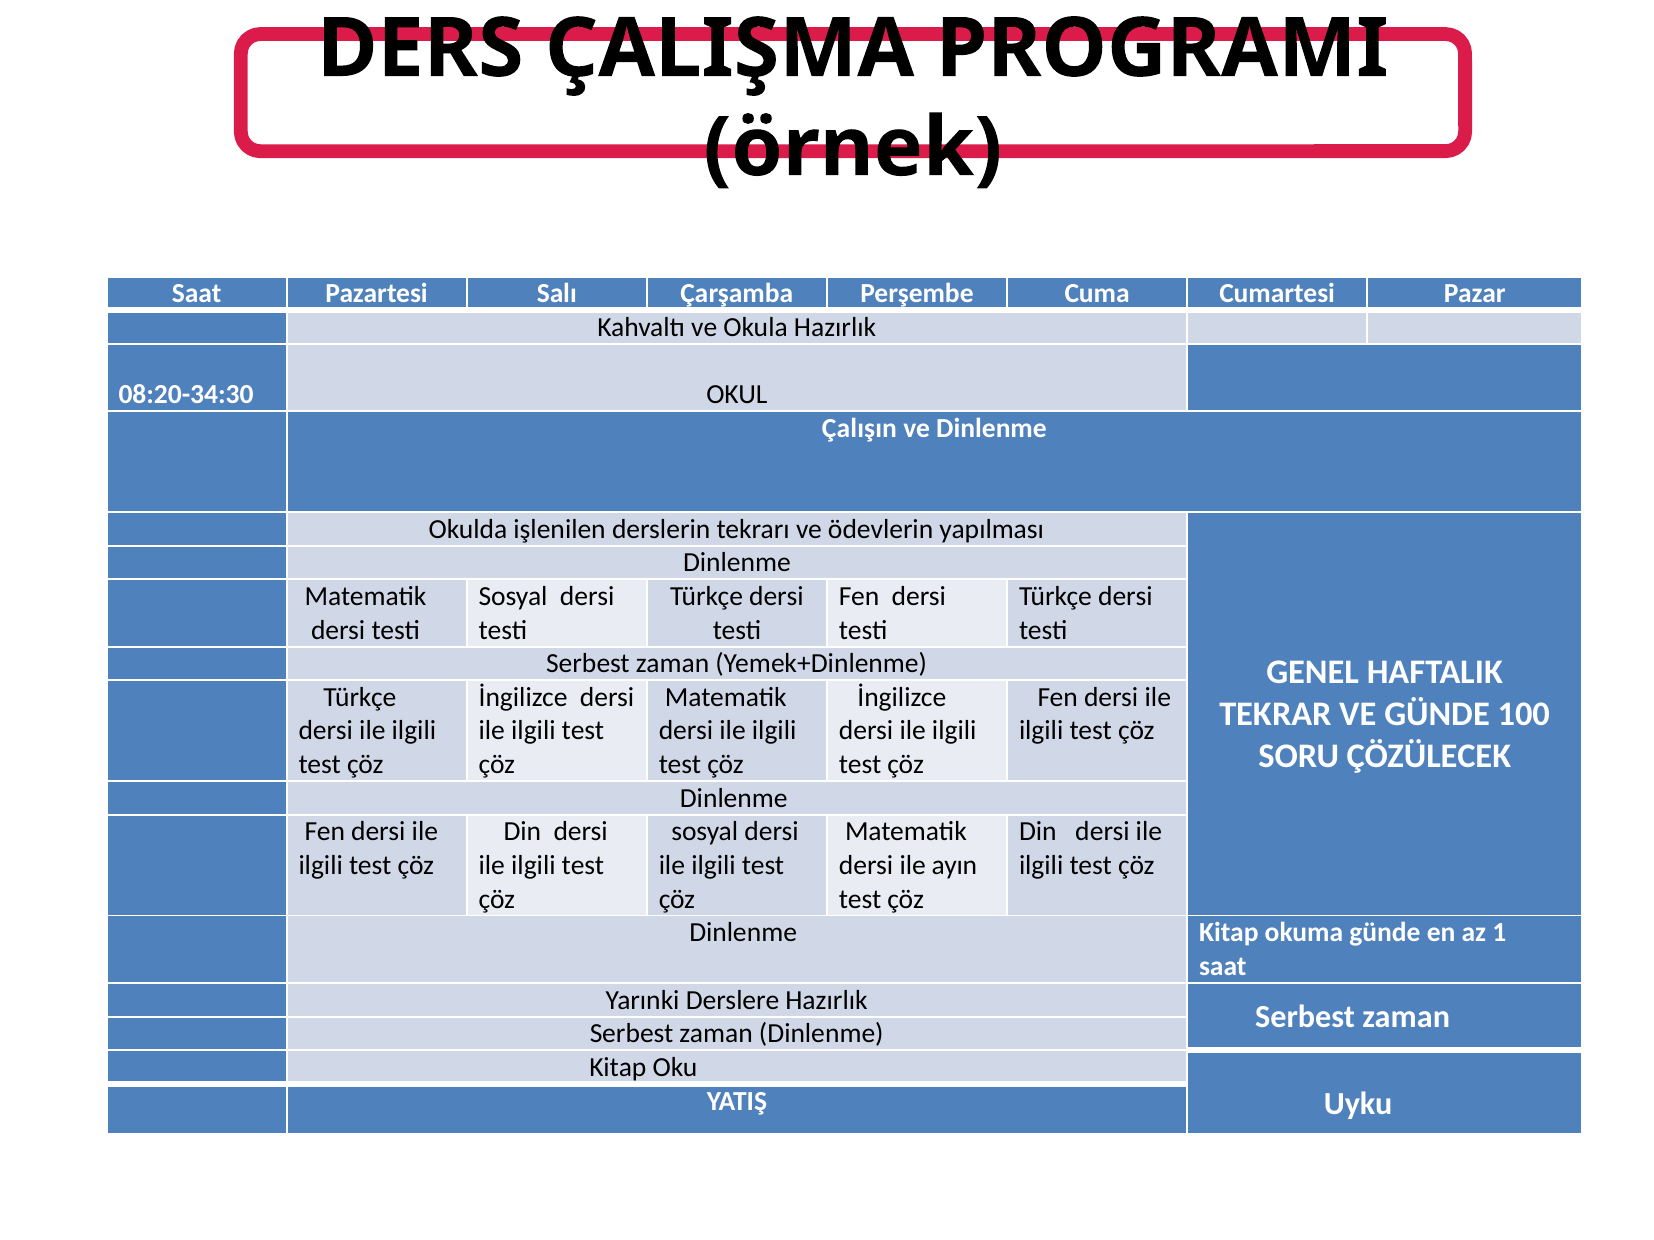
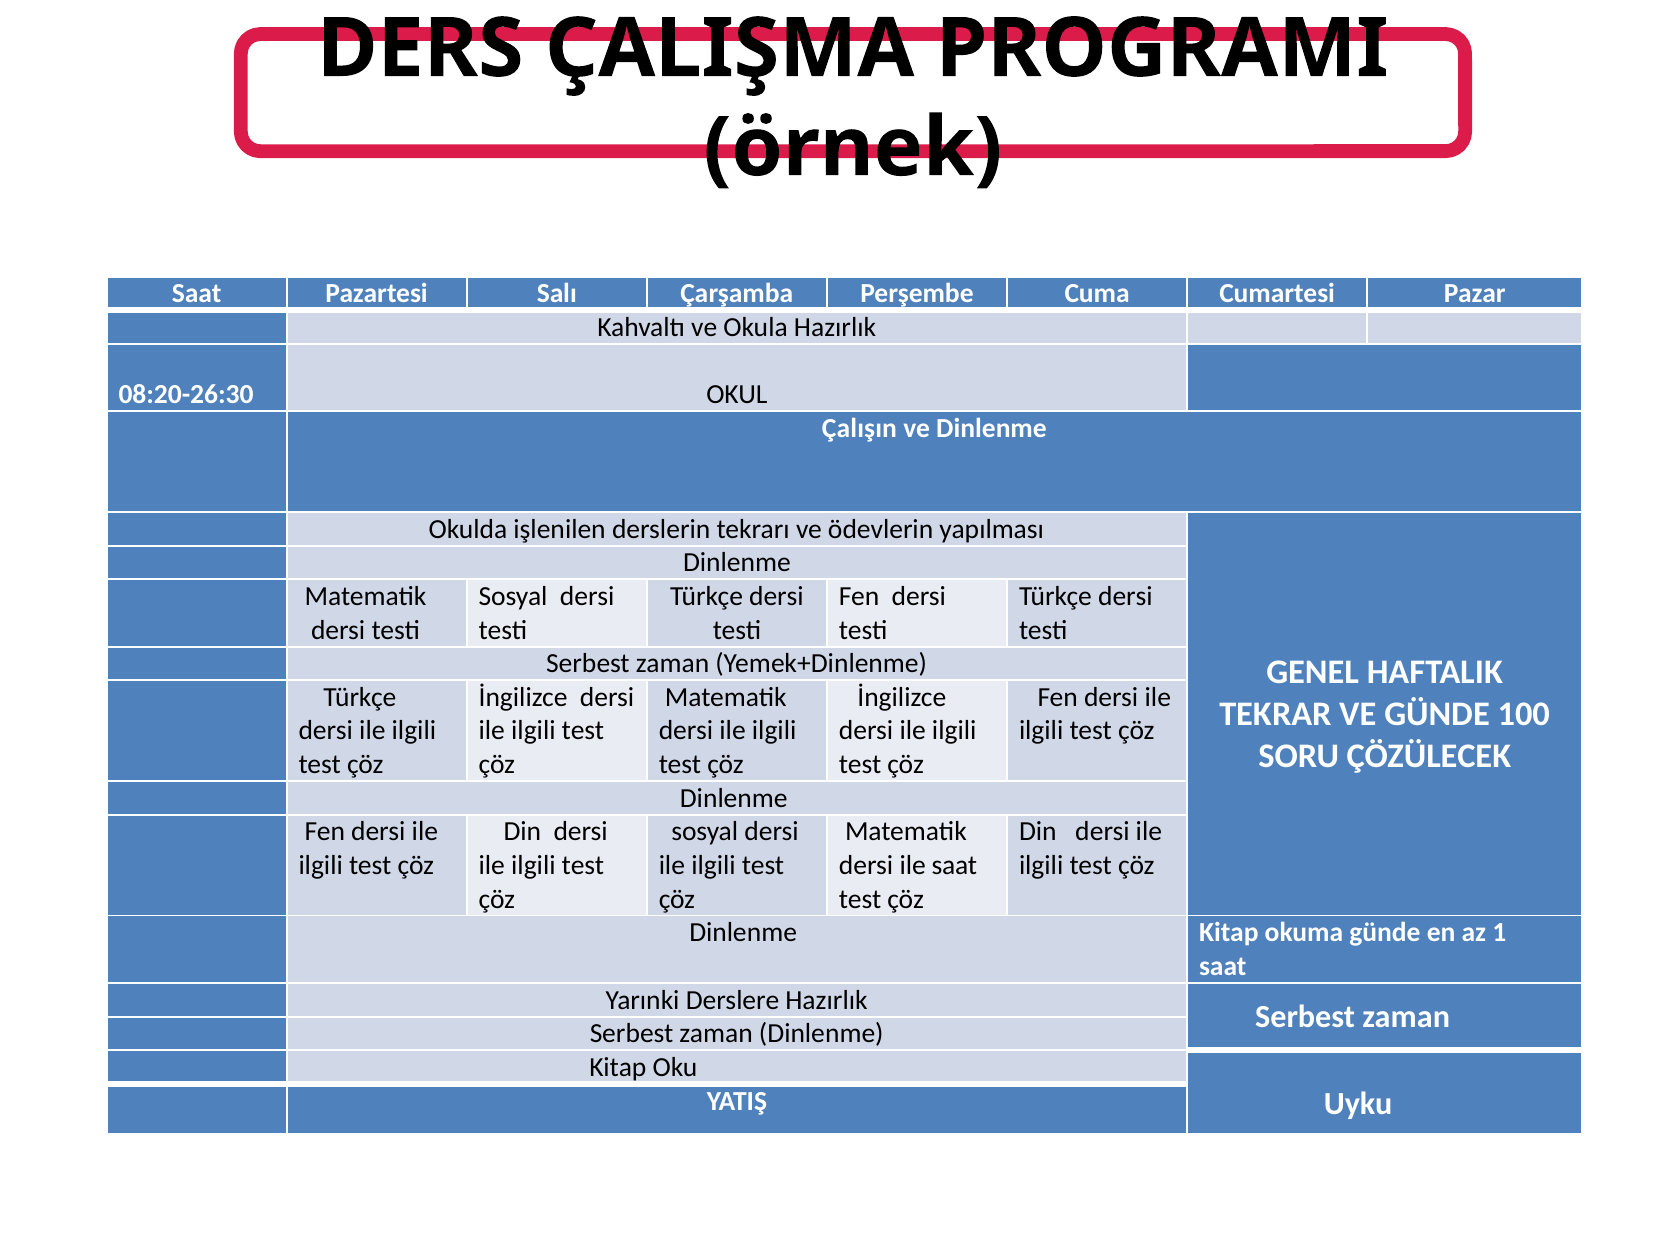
08:20-34:30: 08:20-34:30 -> 08:20-26:30
ile ayın: ayın -> saat
